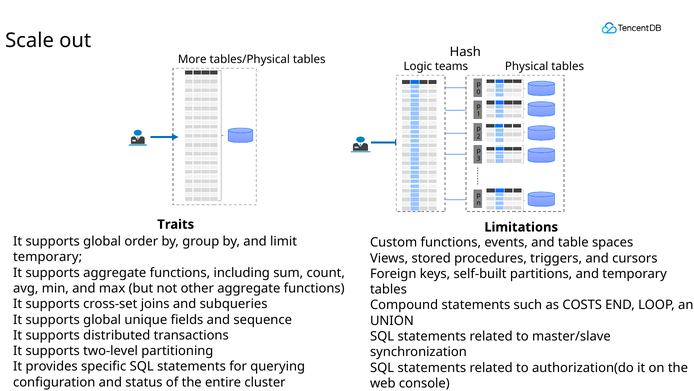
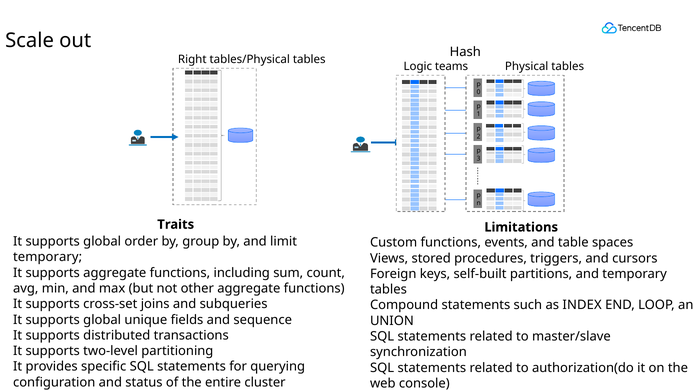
More: More -> Right
COSTS: COSTS -> INDEX
